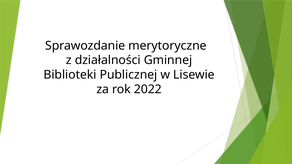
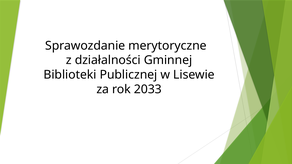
2022: 2022 -> 2033
